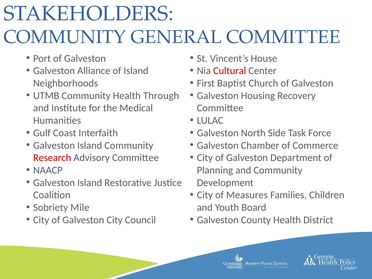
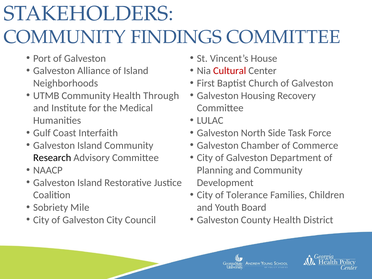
GENERAL: GENERAL -> FINDINGS
Research colour: red -> black
Measures: Measures -> Tolerance
